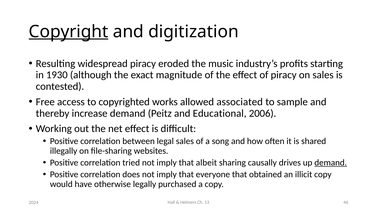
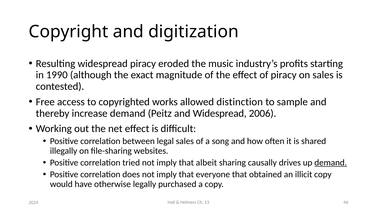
Copyright underline: present -> none
1930: 1930 -> 1990
associated: associated -> distinction
and Educational: Educational -> Widespread
